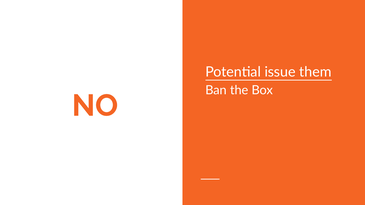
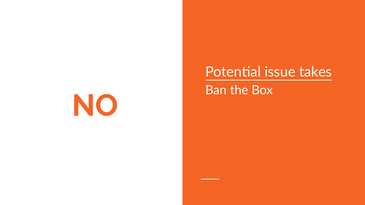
them: them -> takes
